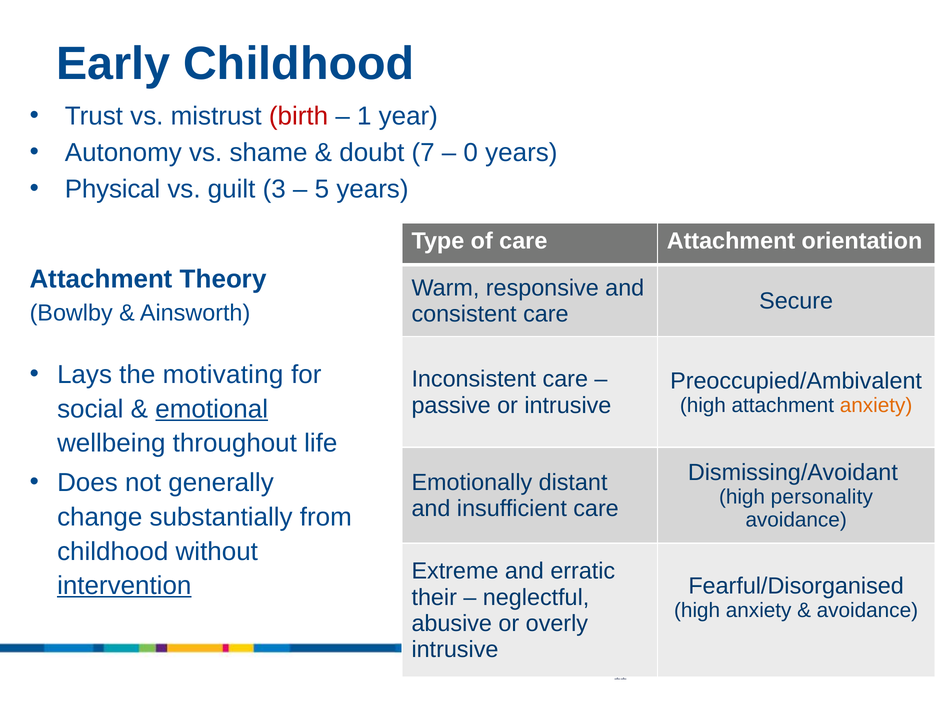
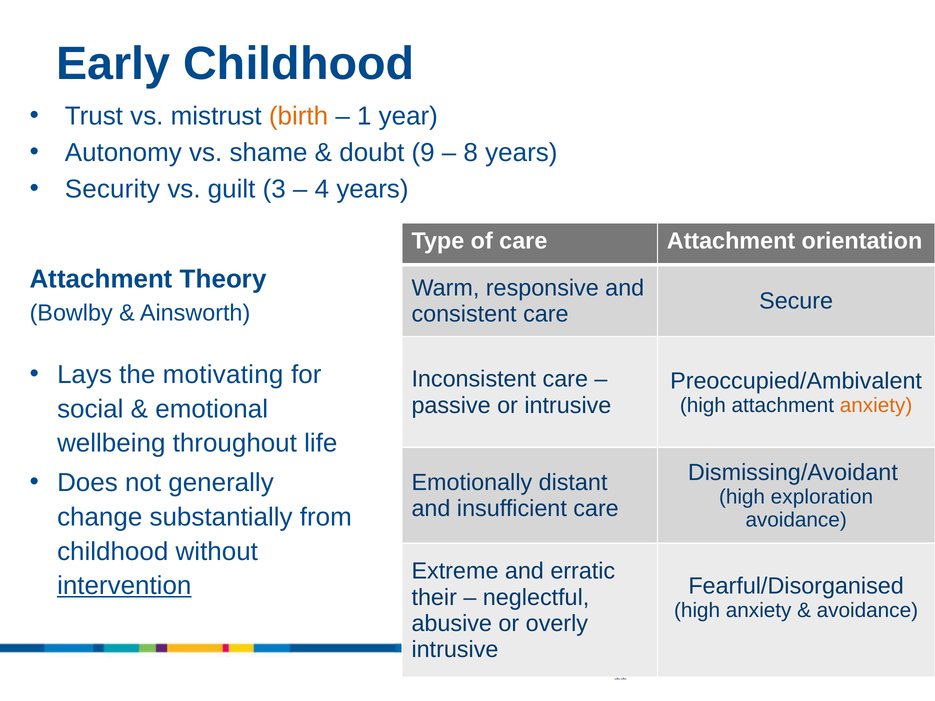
birth colour: red -> orange
7: 7 -> 9
0: 0 -> 8
Physical: Physical -> Security
5: 5 -> 4
emotional underline: present -> none
personality: personality -> exploration
